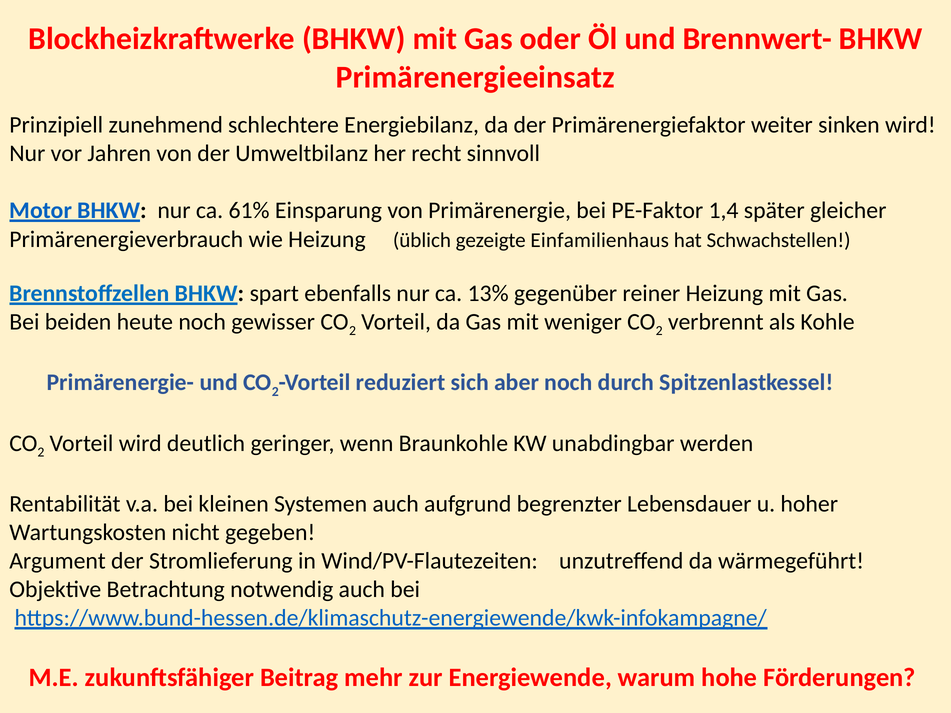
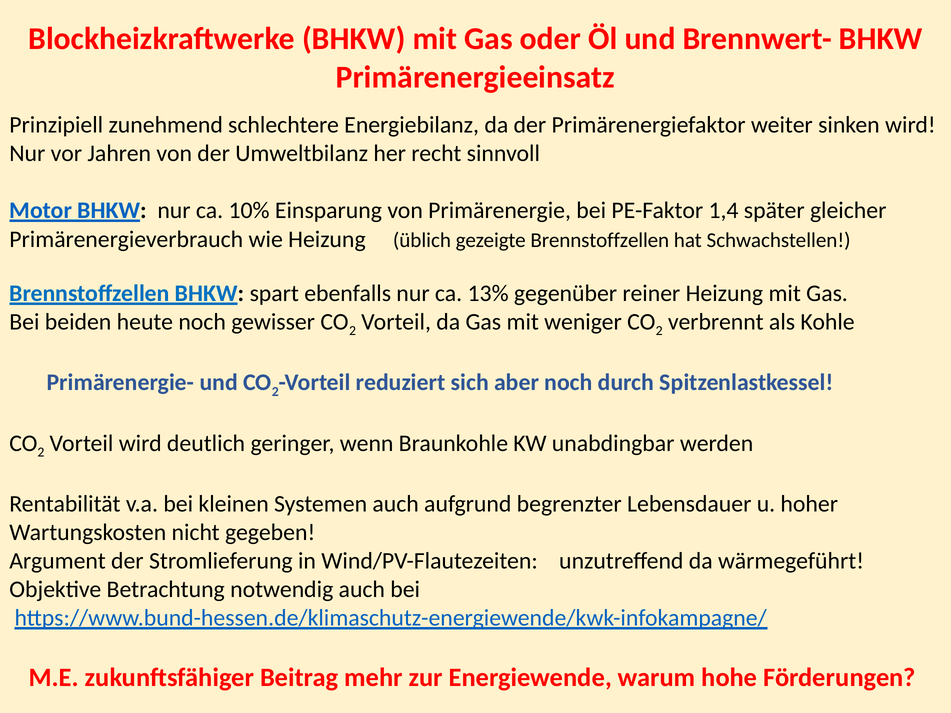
61%: 61% -> 10%
gezeigte Einfamilienhaus: Einfamilienhaus -> Brennstoffzellen
